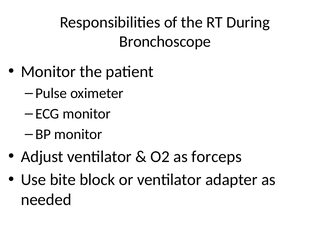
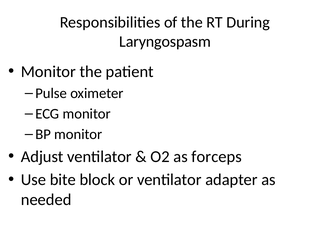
Bronchoscope: Bronchoscope -> Laryngospasm
